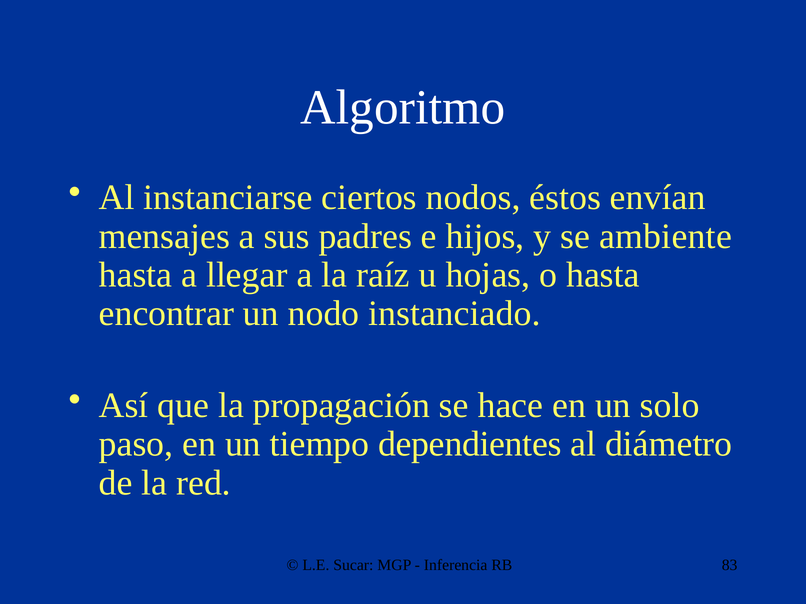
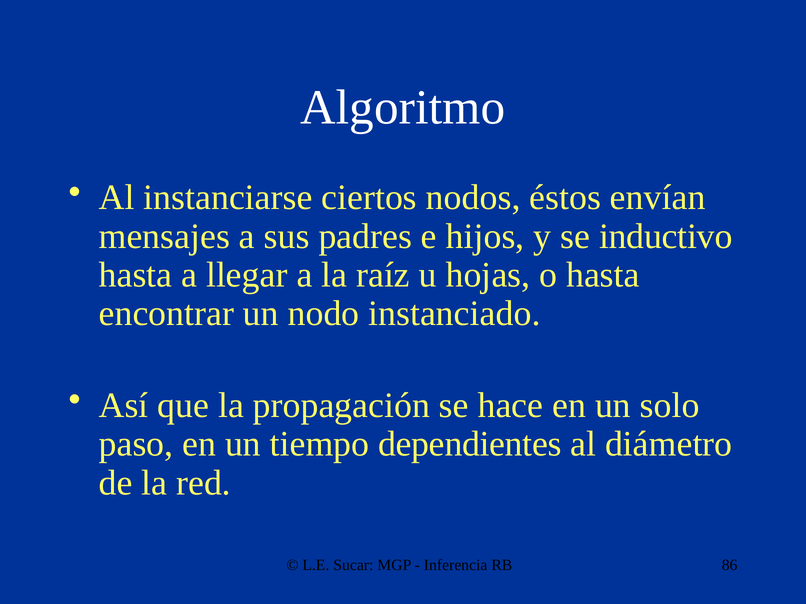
ambiente: ambiente -> inductivo
83: 83 -> 86
